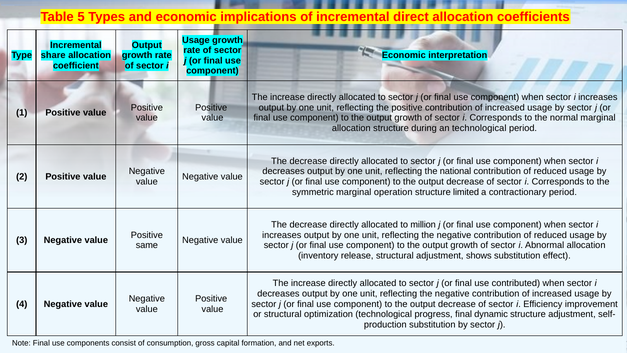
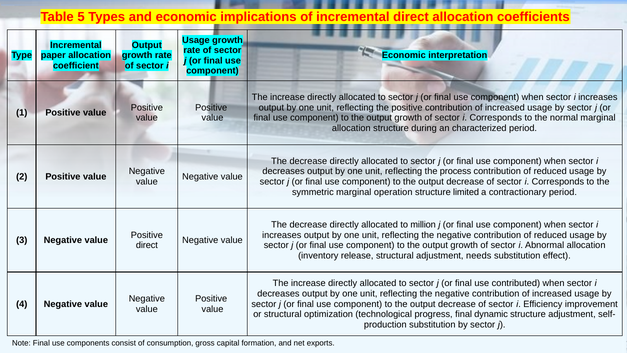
share: share -> paper
an technological: technological -> characterized
national: national -> process
same at (147, 245): same -> direct
shows: shows -> needs
